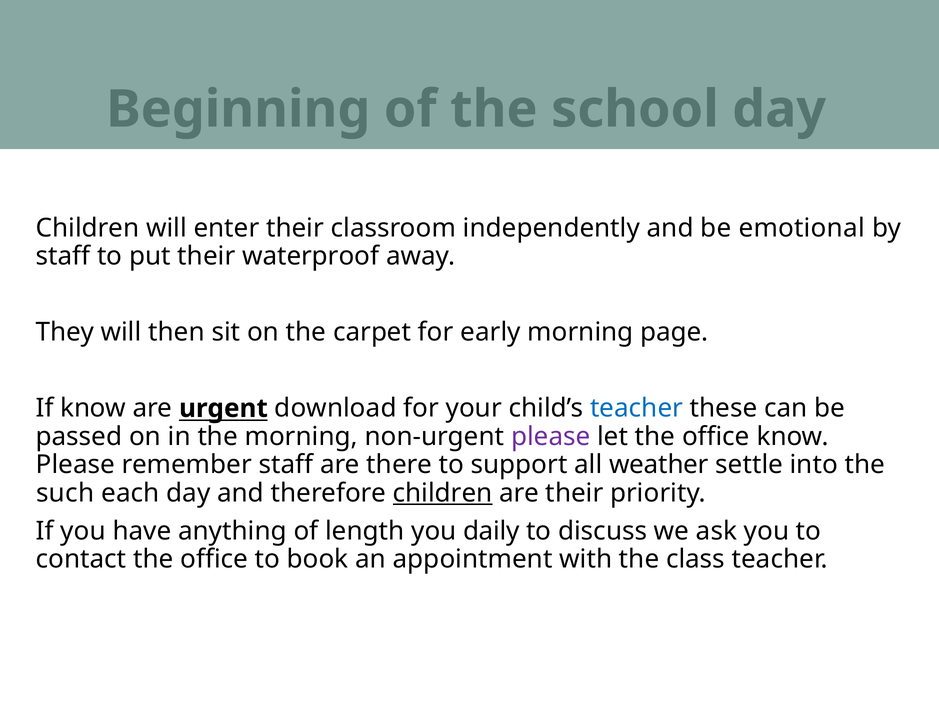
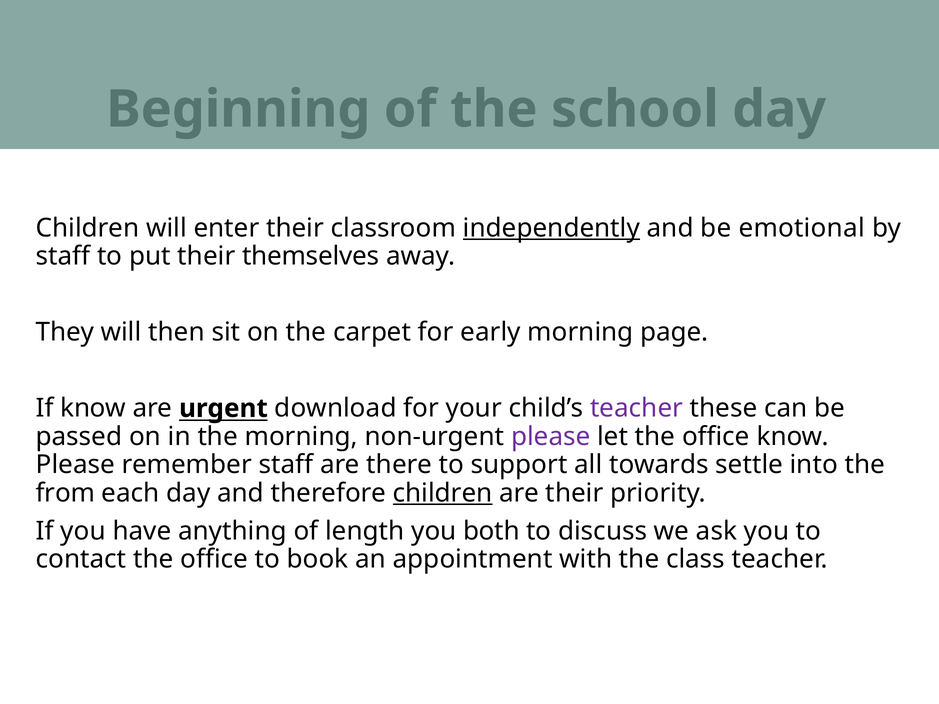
independently underline: none -> present
waterproof: waterproof -> themselves
teacher at (637, 408) colour: blue -> purple
weather: weather -> towards
such: such -> from
daily: daily -> both
